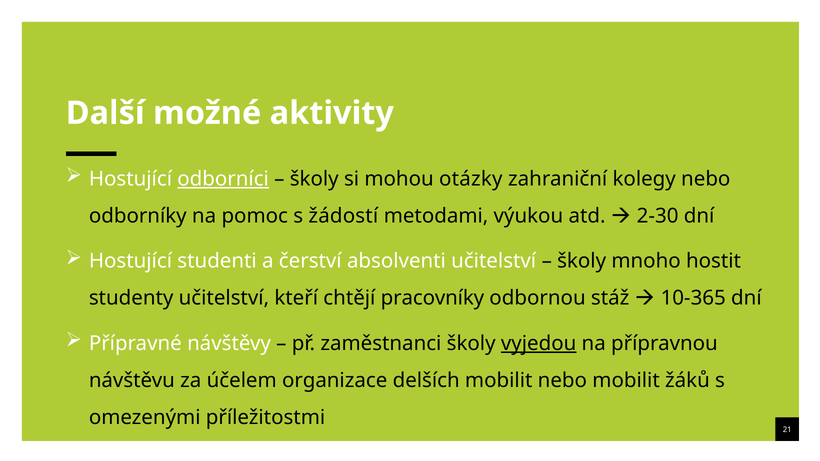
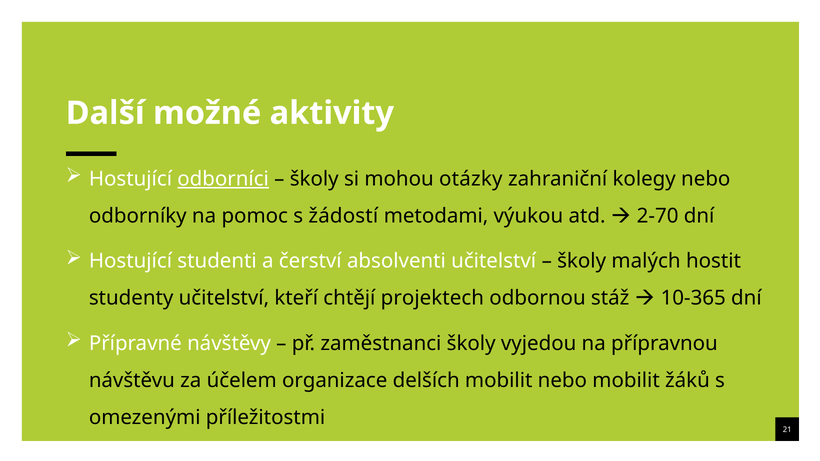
2-30: 2-30 -> 2-70
mnoho: mnoho -> malých
pracovníky: pracovníky -> projektech
vyjedou underline: present -> none
